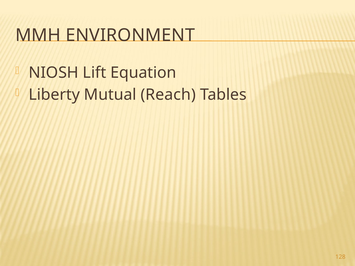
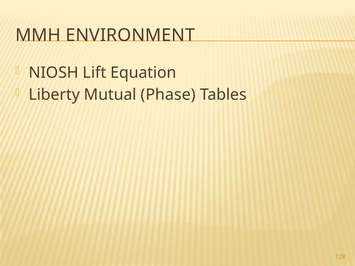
Reach: Reach -> Phase
